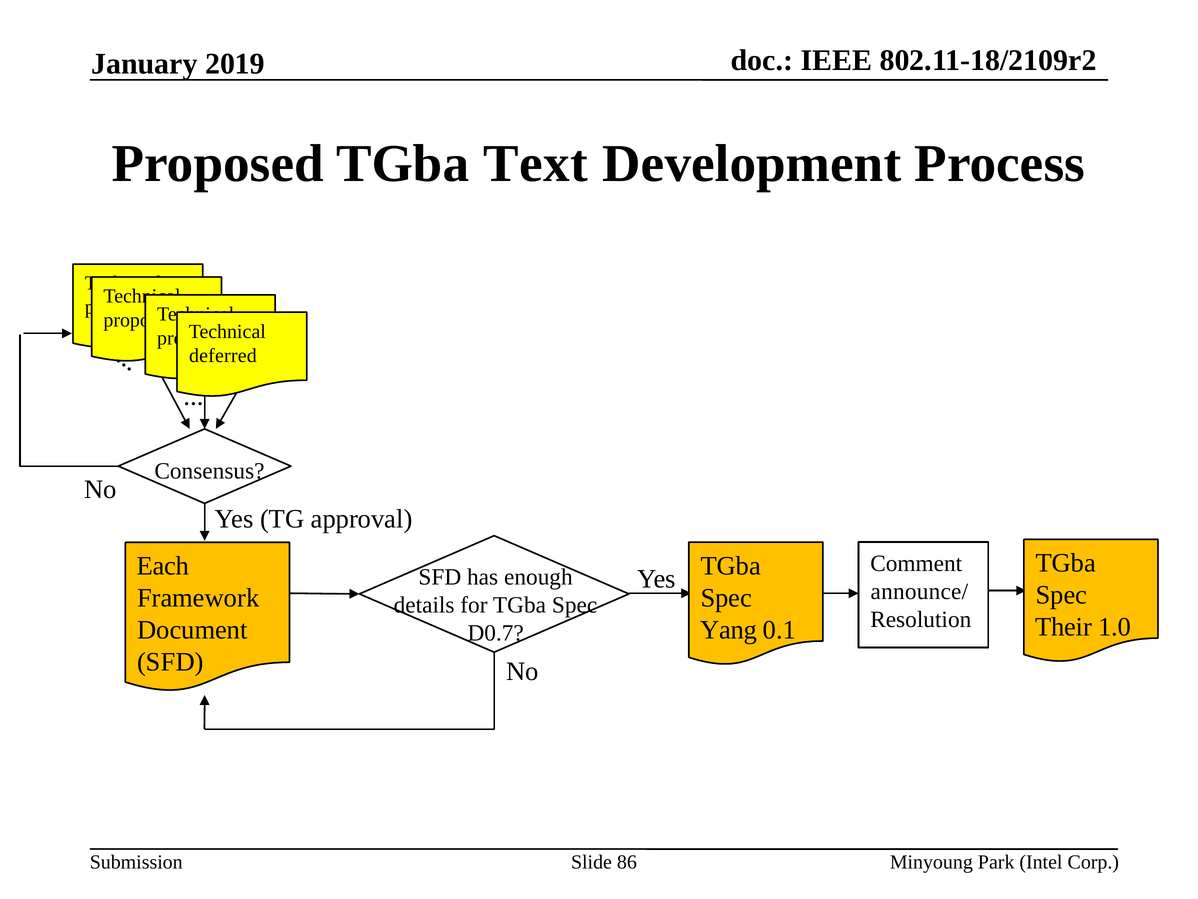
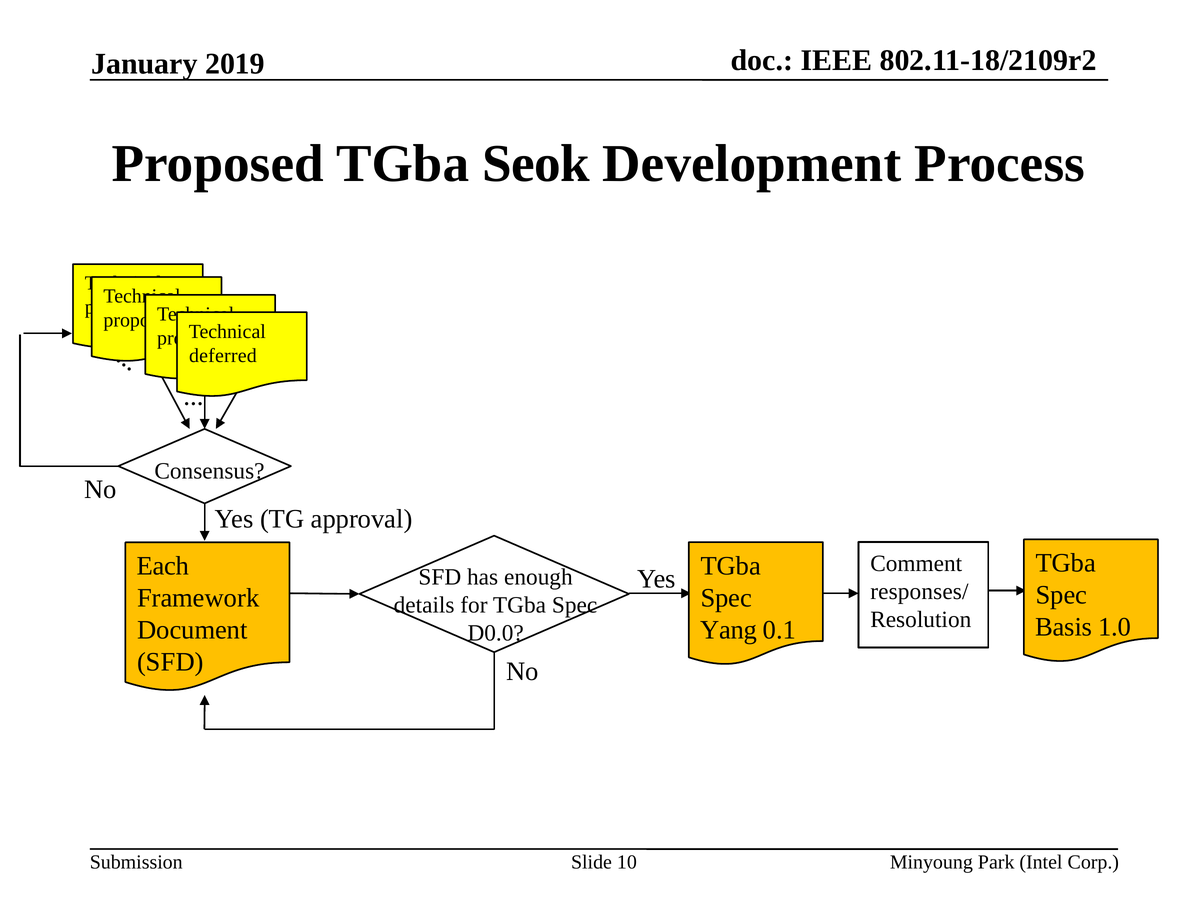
Text: Text -> Seok
announce/: announce/ -> responses/
Their: Their -> Basis
D0.7: D0.7 -> D0.0
86: 86 -> 10
